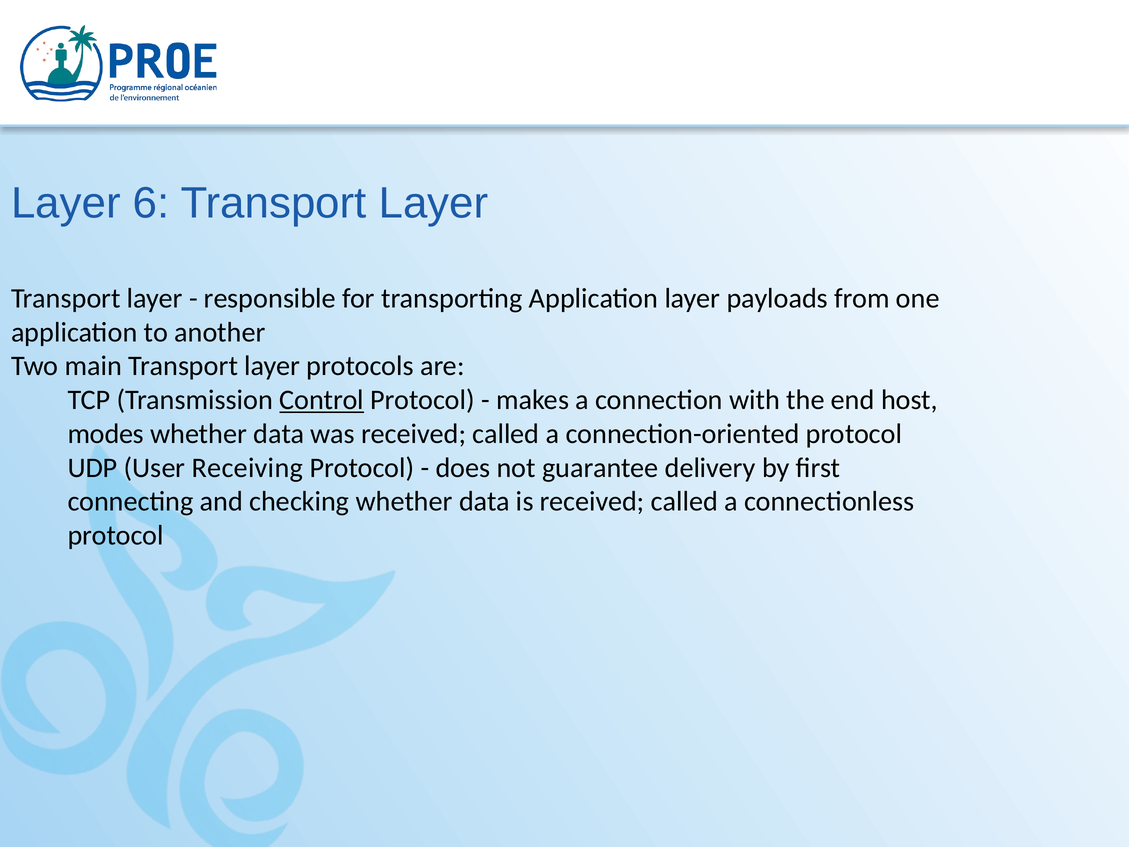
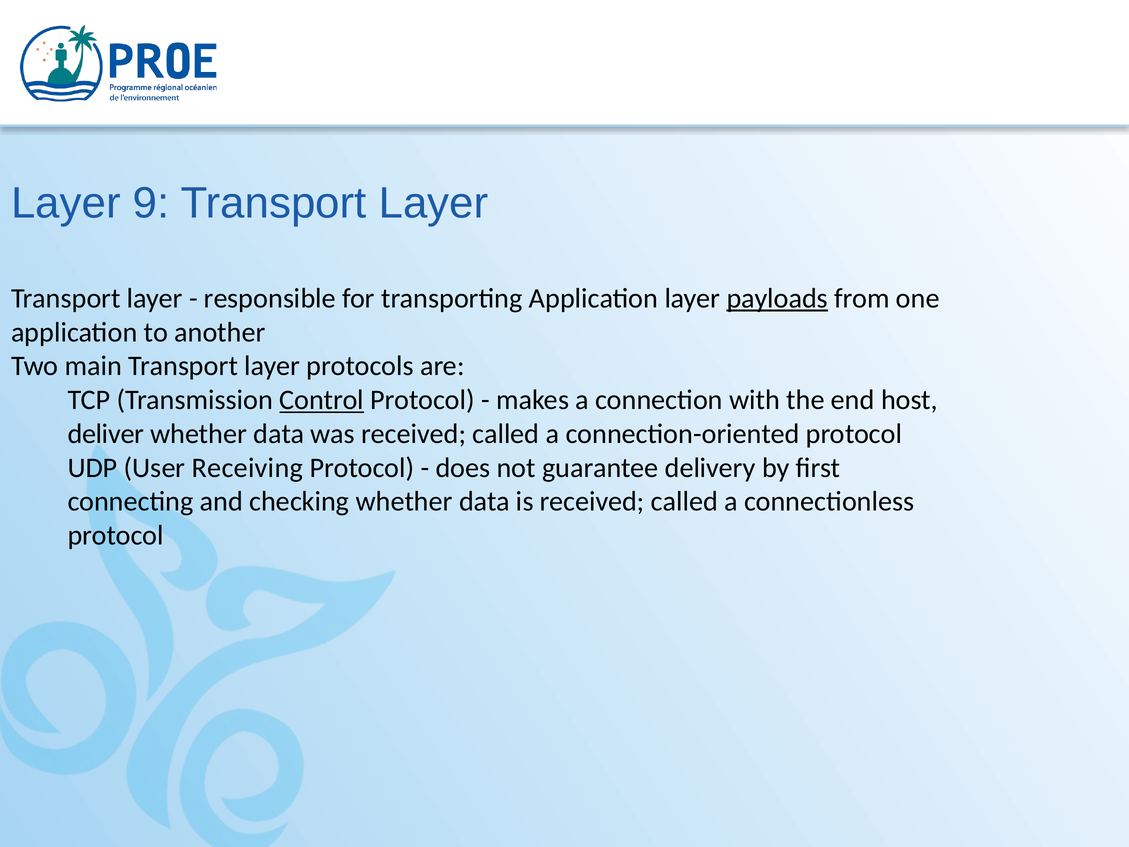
6: 6 -> 9
payloads underline: none -> present
modes: modes -> deliver
